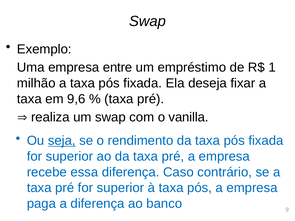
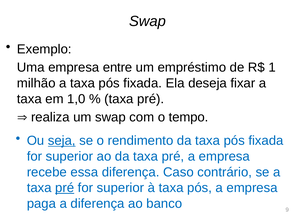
9,6: 9,6 -> 1,0
vanilla: vanilla -> tempo
pré at (65, 188) underline: none -> present
